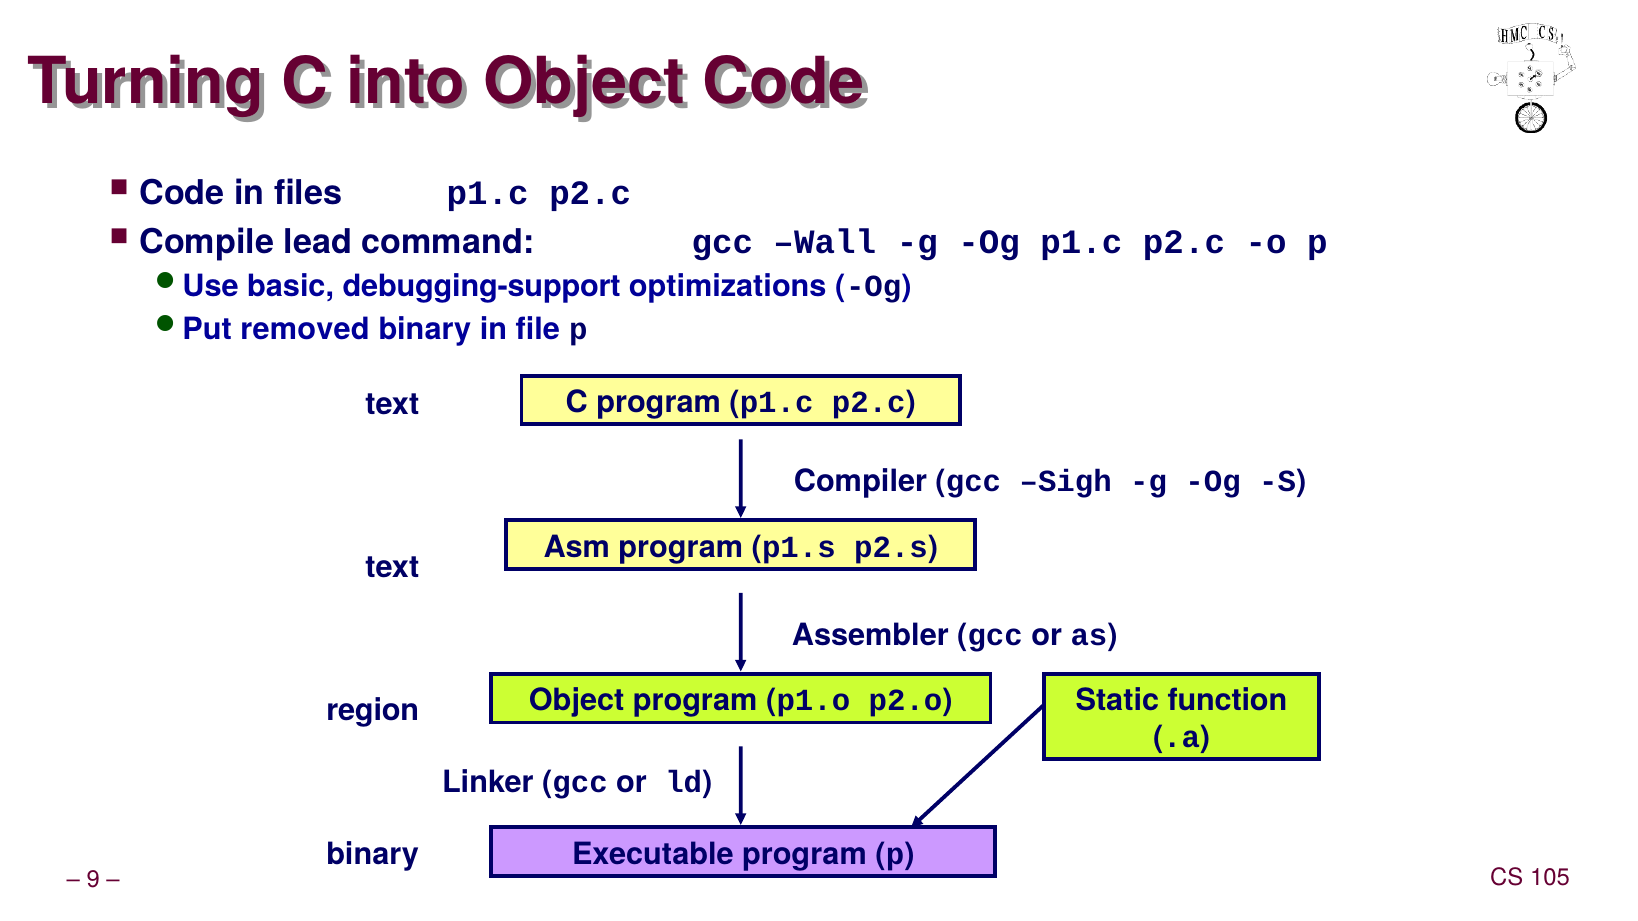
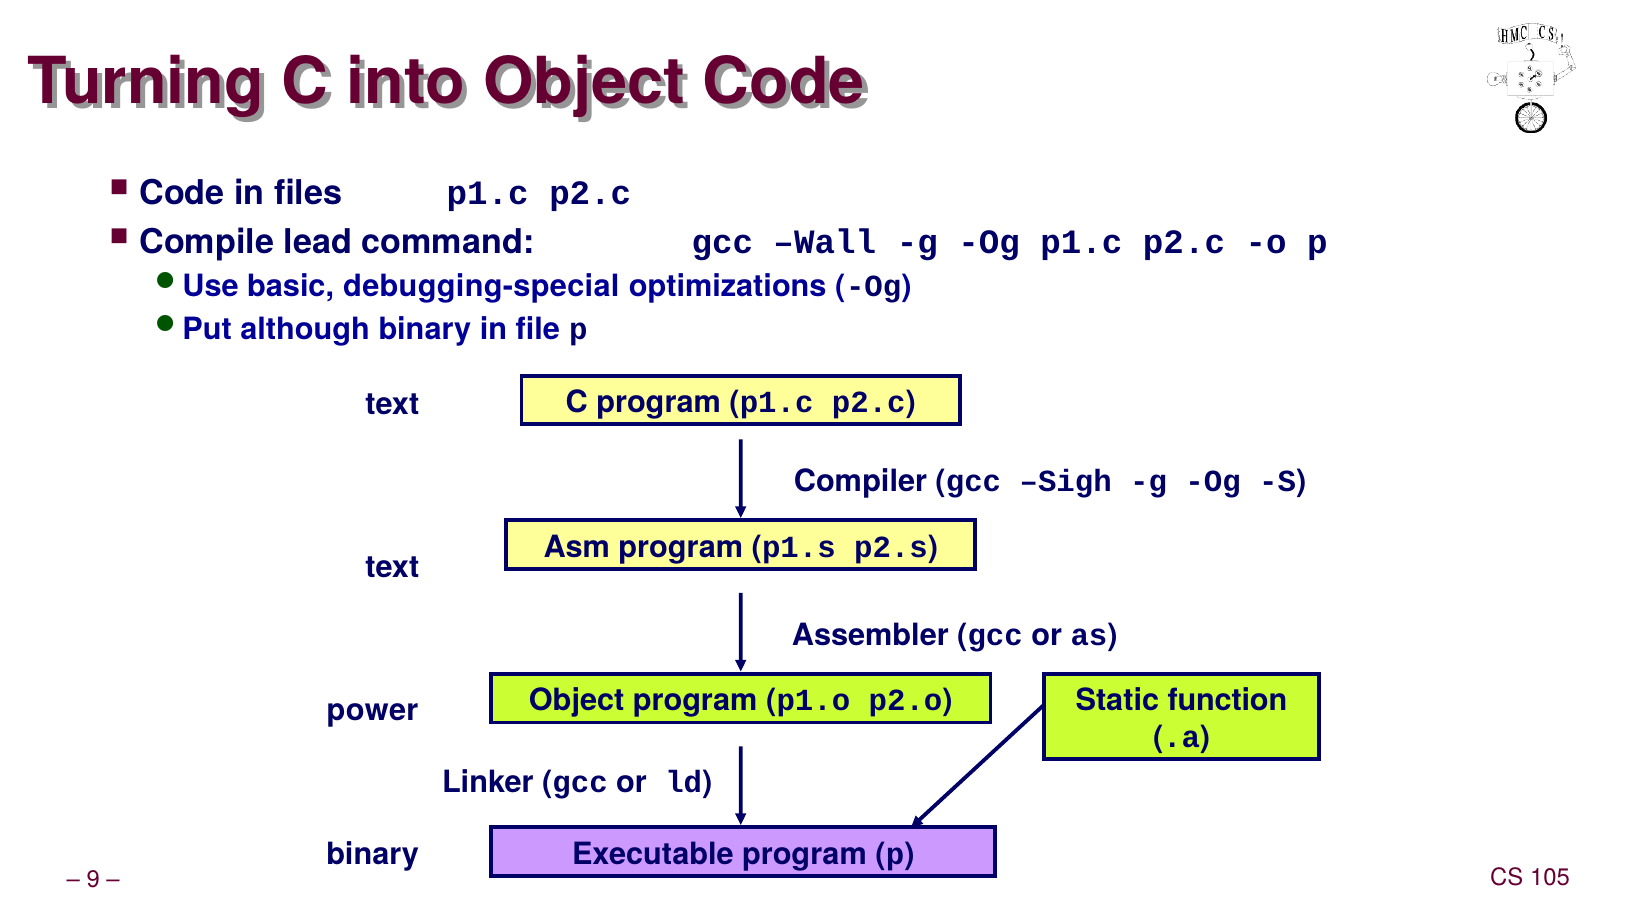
debugging-support: debugging-support -> debugging-special
removed: removed -> although
region: region -> power
